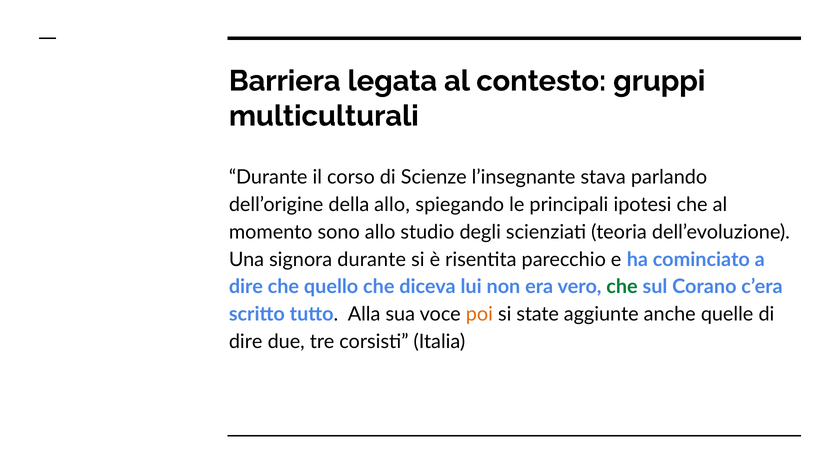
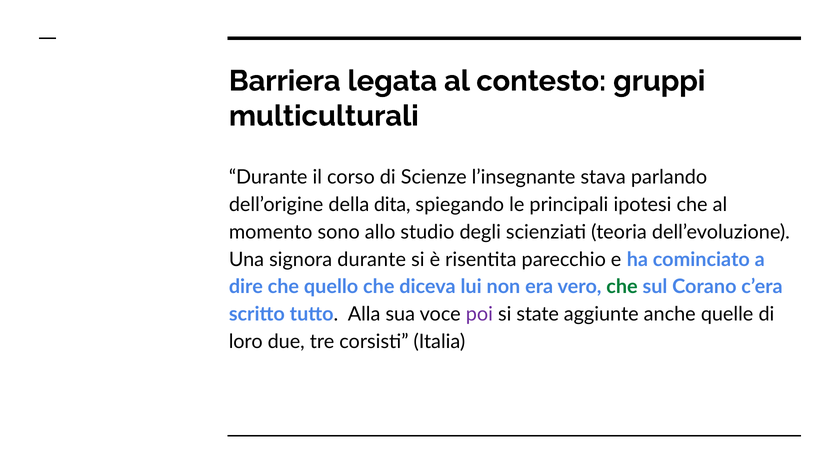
della allo: allo -> dita
poi colour: orange -> purple
dire at (246, 341): dire -> loro
